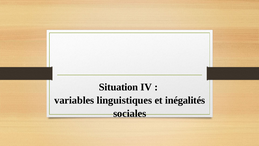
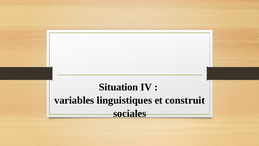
inégalités: inégalités -> construit
